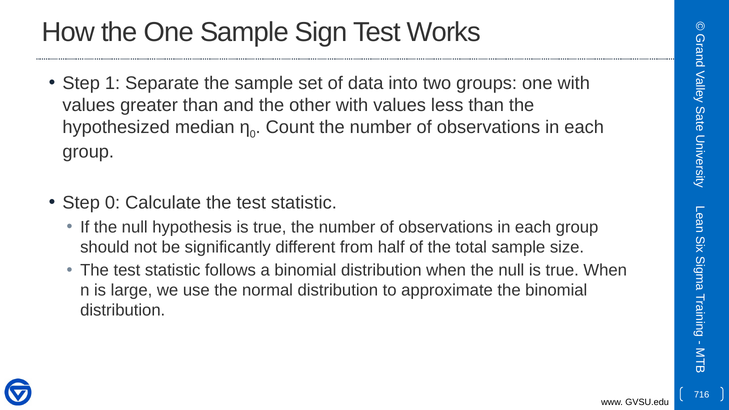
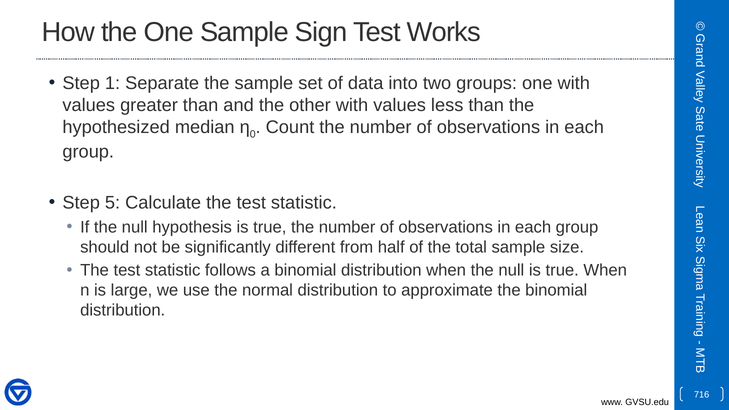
Step 0: 0 -> 5
